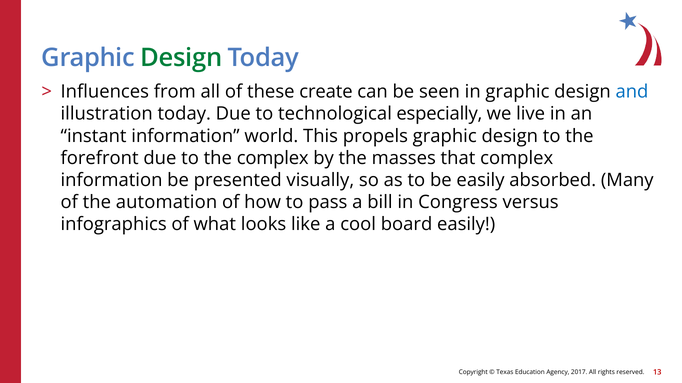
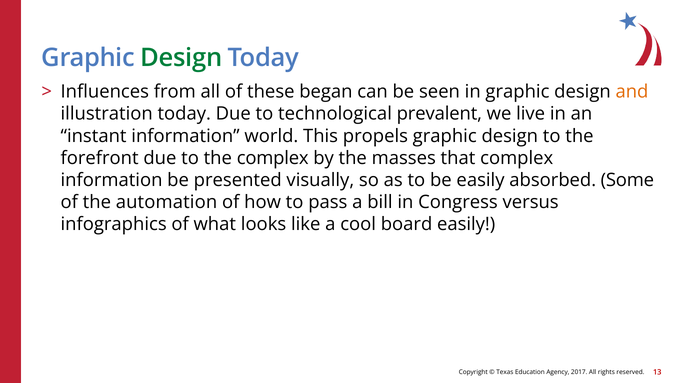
create: create -> began
and colour: blue -> orange
especially: especially -> prevalent
Many: Many -> Some
